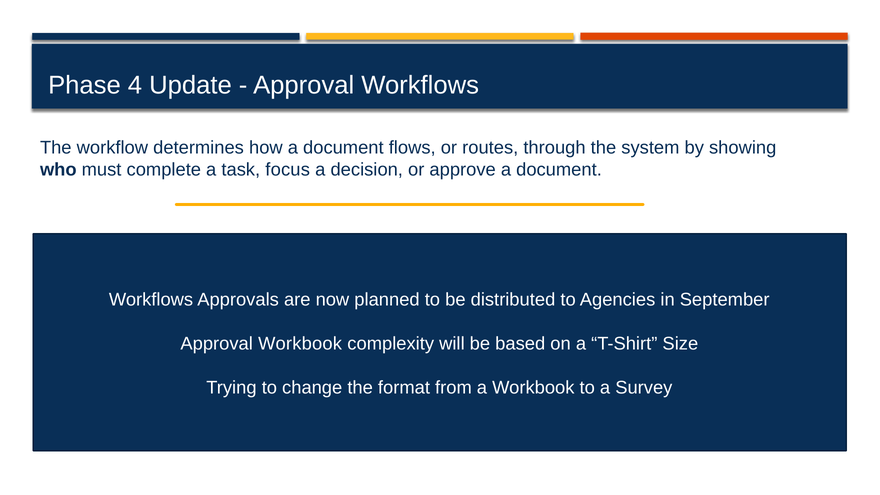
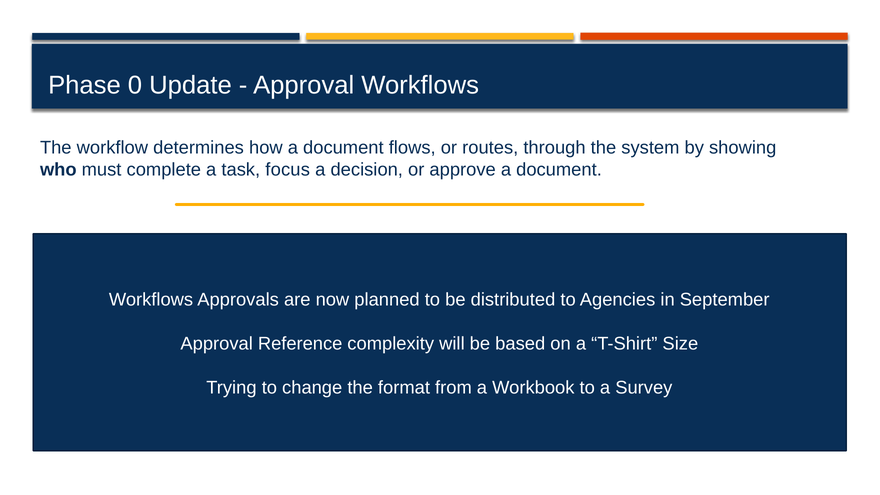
4: 4 -> 0
Approval Workbook: Workbook -> Reference
